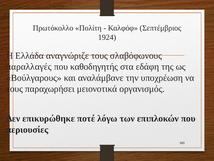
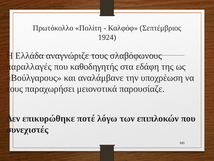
οργανισμός: οργανισμός -> παρουσίαζε
περιουσίες: περιουσίες -> συνεχιστές
